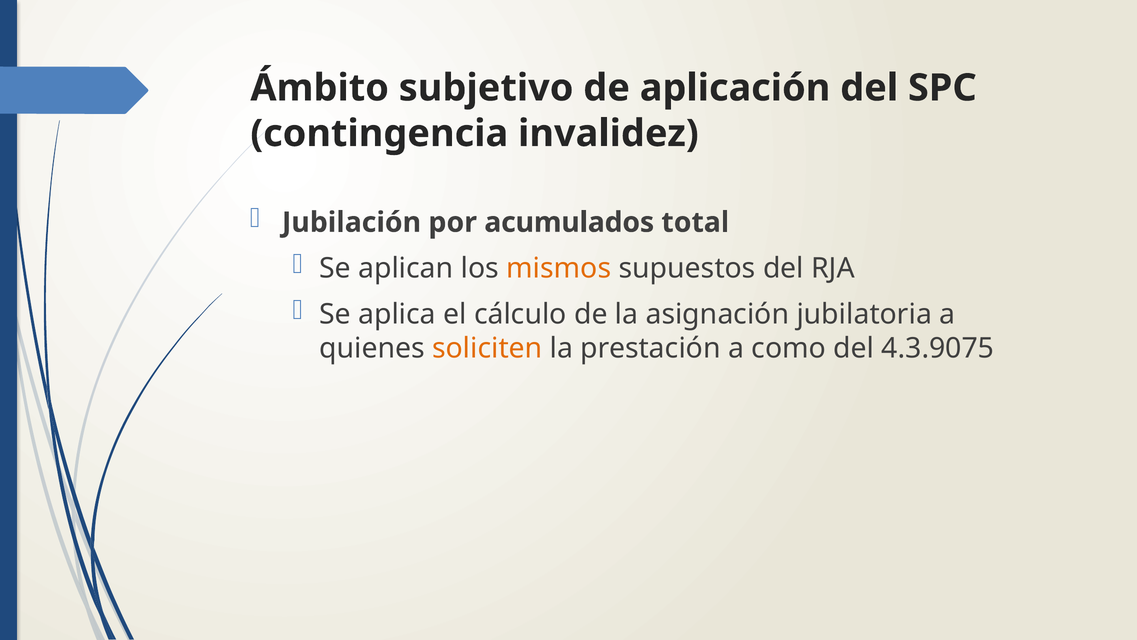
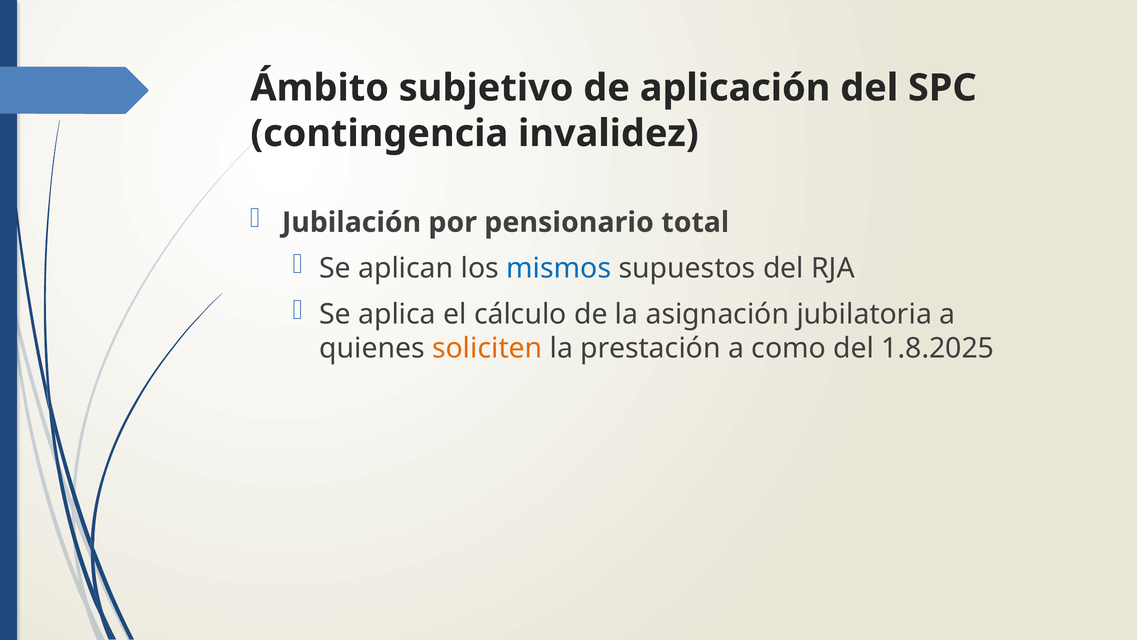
acumulados: acumulados -> pensionario
mismos colour: orange -> blue
4.3.9075: 4.3.9075 -> 1.8.2025
